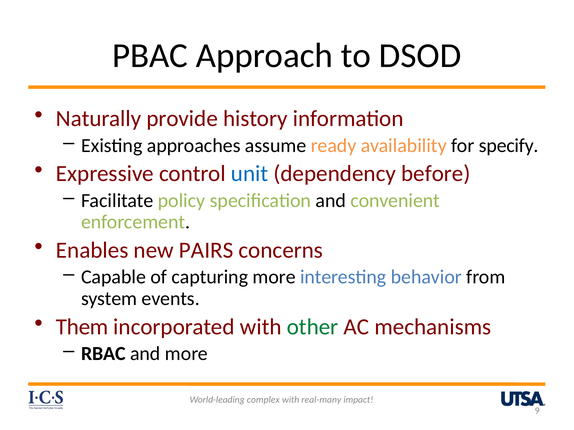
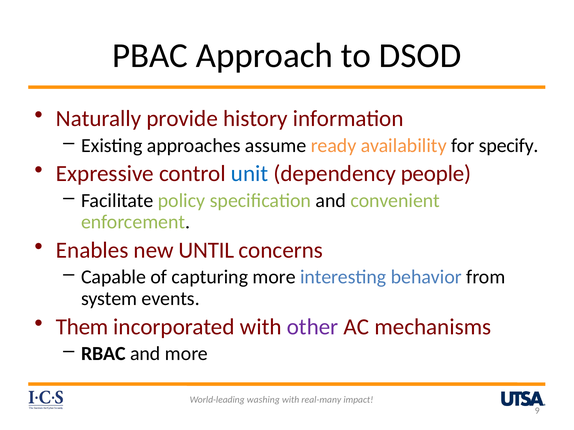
before: before -> people
PAIRS: PAIRS -> UNTIL
other colour: green -> purple
complex: complex -> washing
